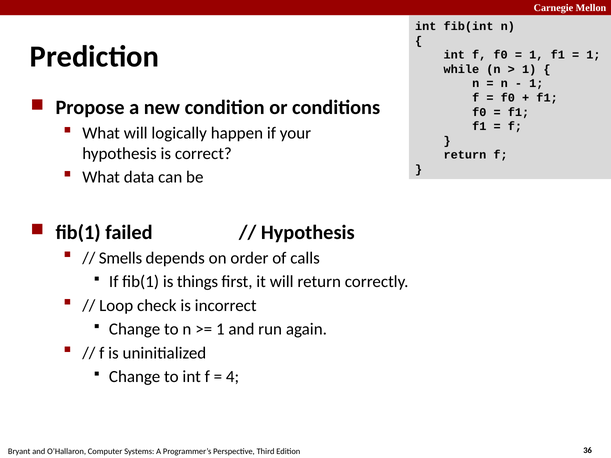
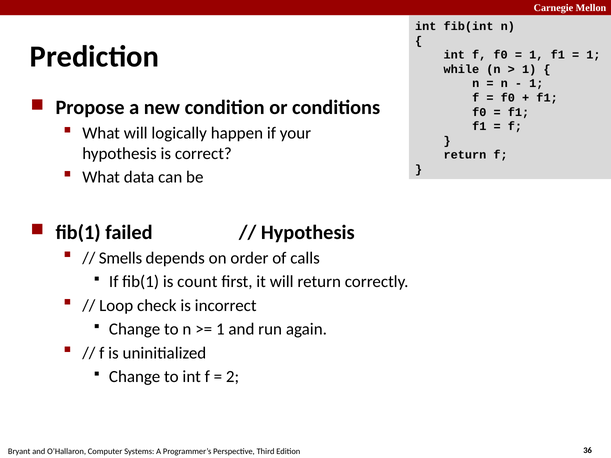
things: things -> count
4: 4 -> 2
